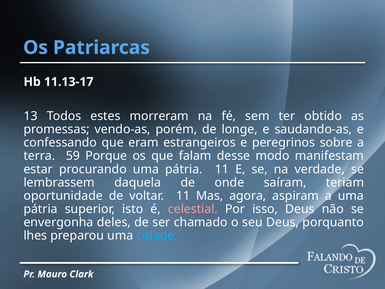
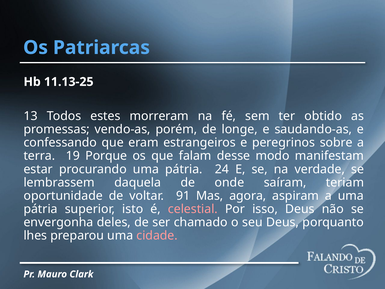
11.13-17: 11.13-17 -> 11.13-25
59: 59 -> 19
pátria 11: 11 -> 24
voltar 11: 11 -> 91
cidade colour: light blue -> pink
